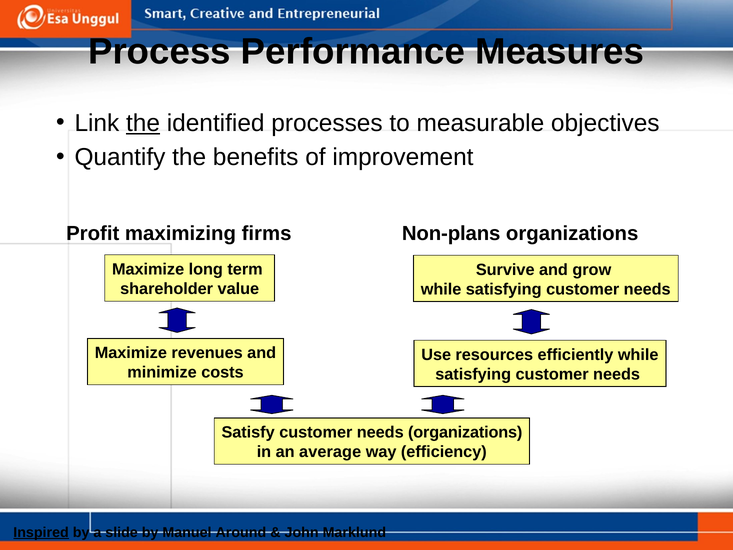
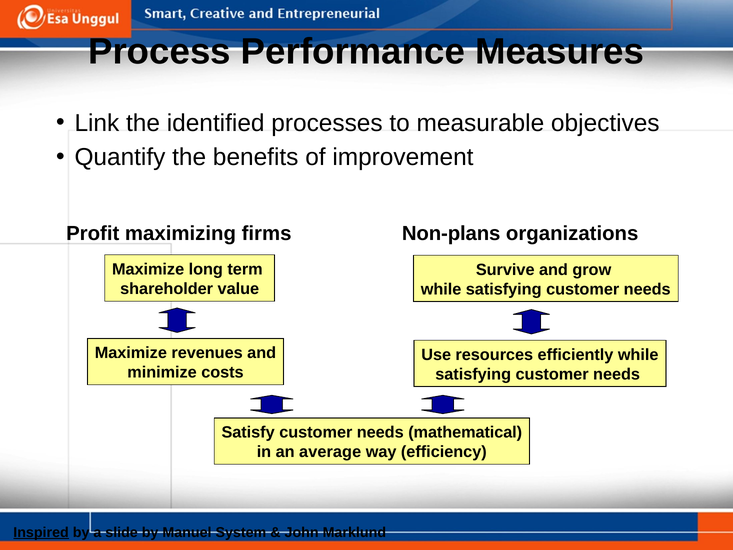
the at (143, 123) underline: present -> none
needs organizations: organizations -> mathematical
Around: Around -> System
